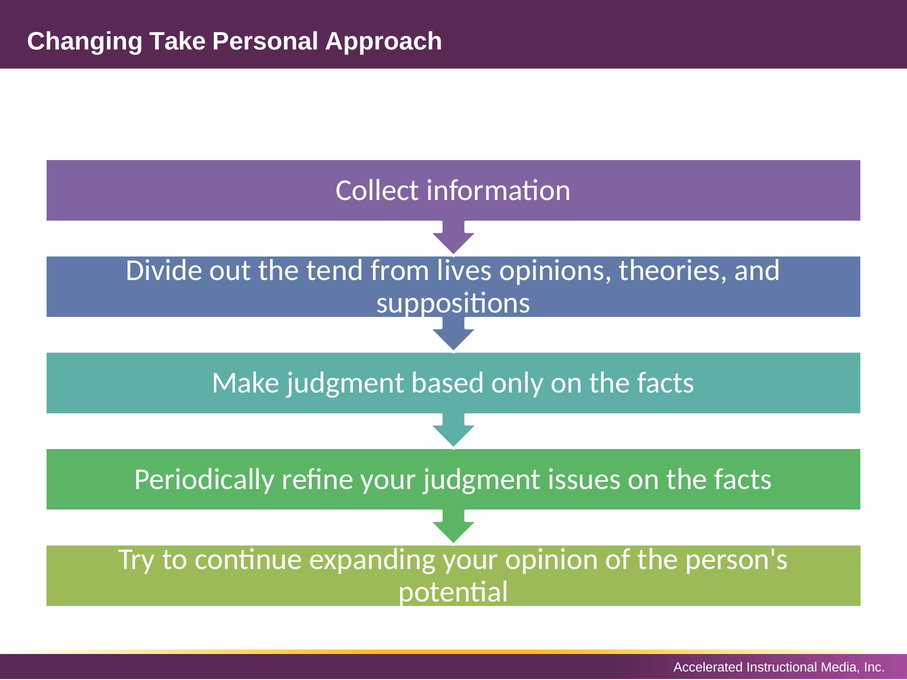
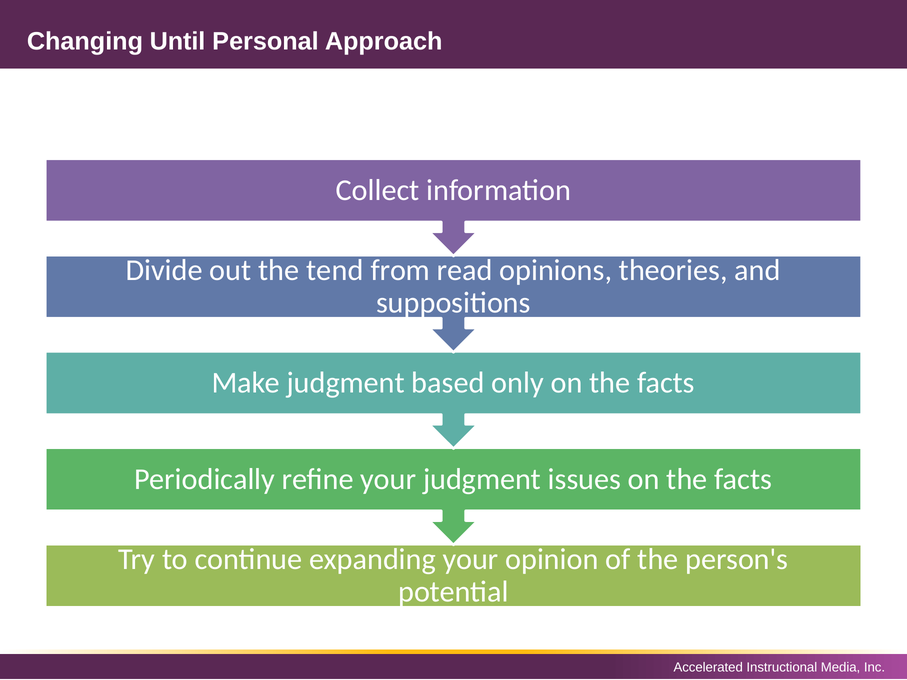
Take: Take -> Until
lives: lives -> read
